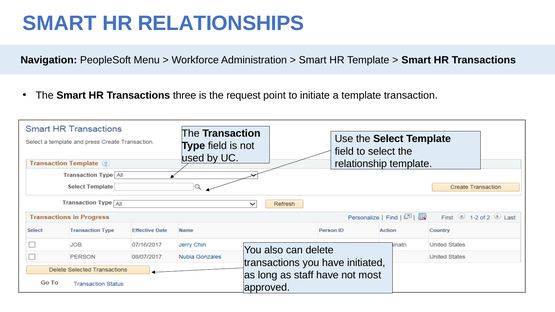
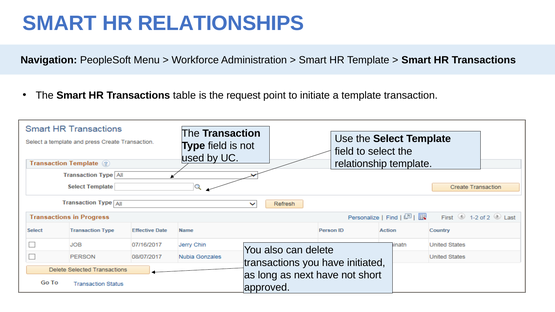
three: three -> table
staff: staff -> next
most: most -> short
